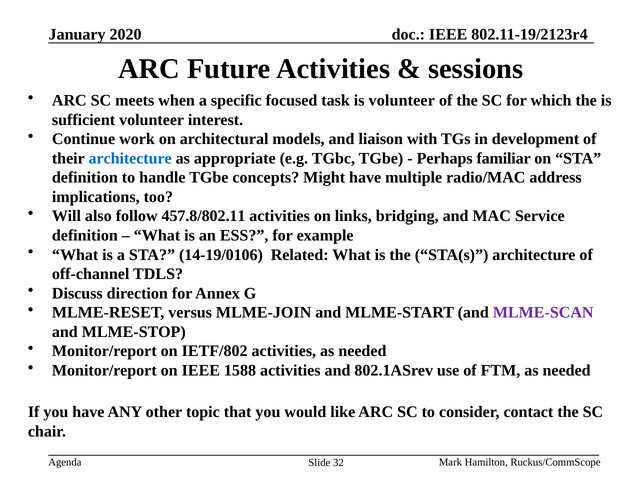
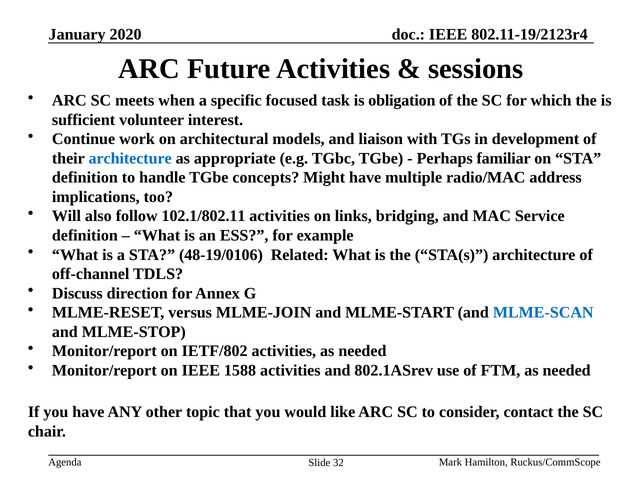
is volunteer: volunteer -> obligation
457.8/802.11: 457.8/802.11 -> 102.1/802.11
14-19/0106: 14-19/0106 -> 48-19/0106
MLME-SCAN colour: purple -> blue
